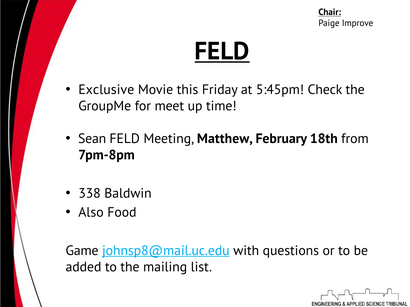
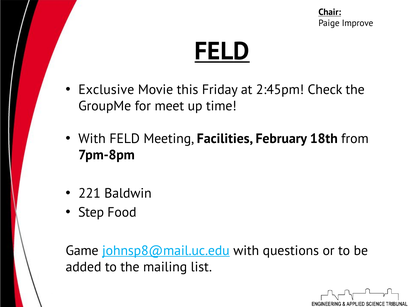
5:45pm: 5:45pm -> 2:45pm
Sean at (92, 139): Sean -> With
Matthew: Matthew -> Facilities
338: 338 -> 221
Also: Also -> Step
